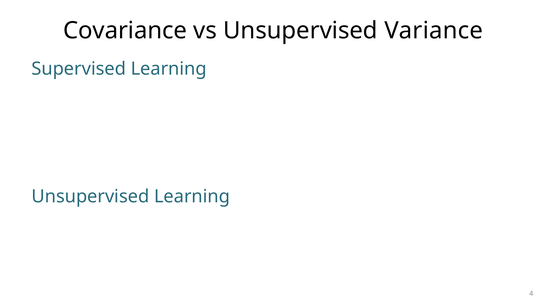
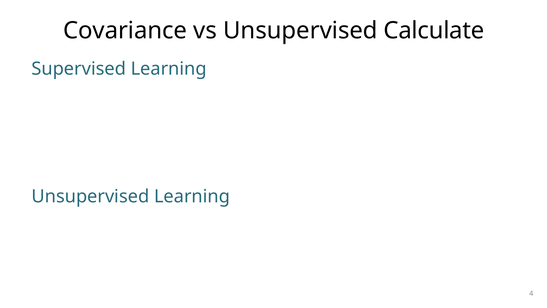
Variance: Variance -> Calculate
